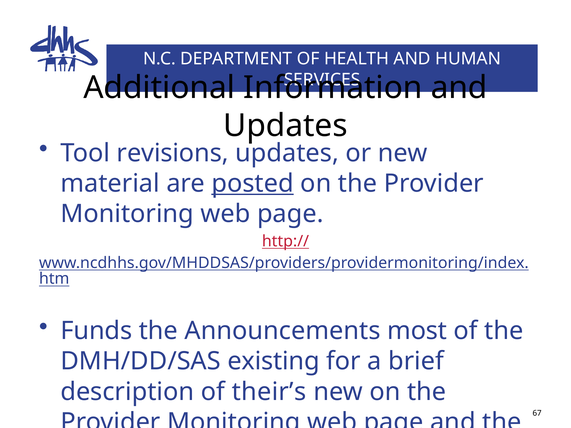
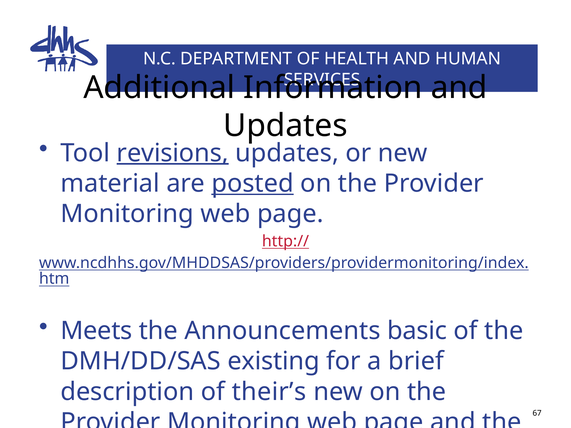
revisions underline: none -> present
Funds: Funds -> Meets
Announcements most: most -> basic
